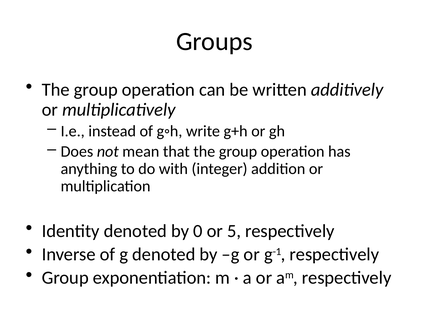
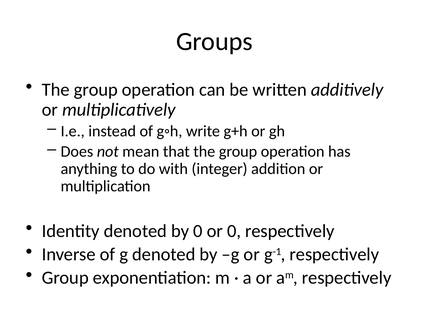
or 5: 5 -> 0
